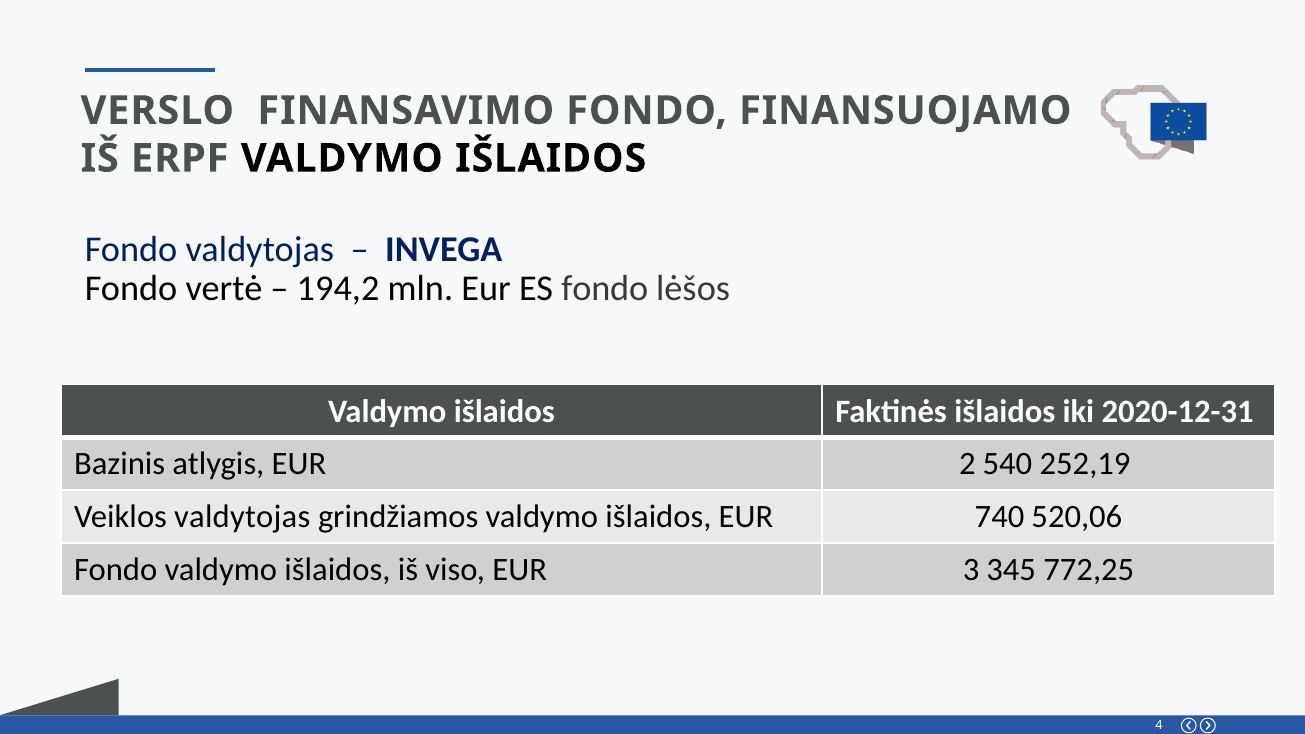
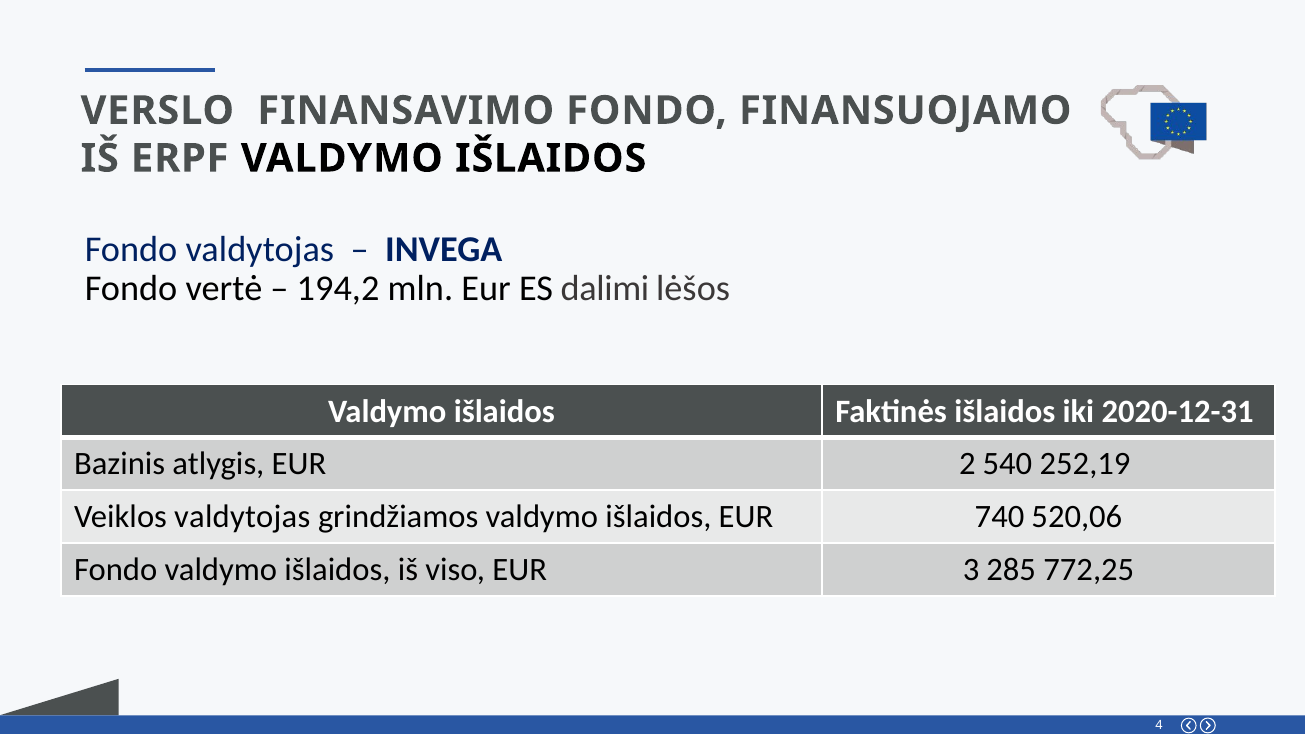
ES fondo: fondo -> dalimi
345: 345 -> 285
